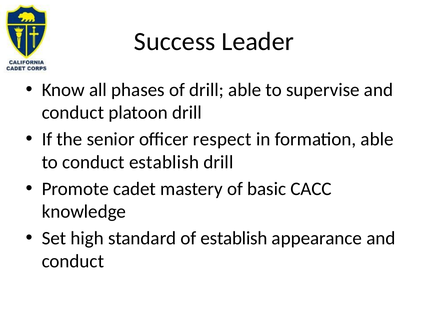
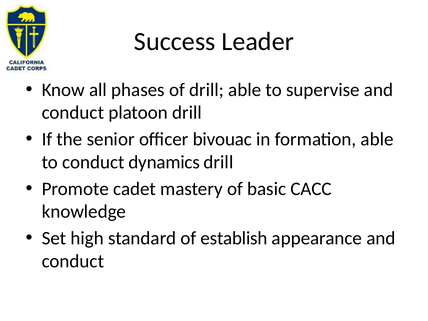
respect: respect -> bivouac
conduct establish: establish -> dynamics
